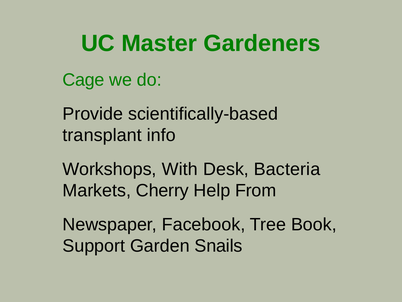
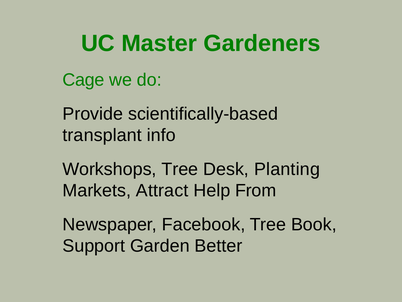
Workshops With: With -> Tree
Bacteria: Bacteria -> Planting
Cherry: Cherry -> Attract
Snails: Snails -> Better
